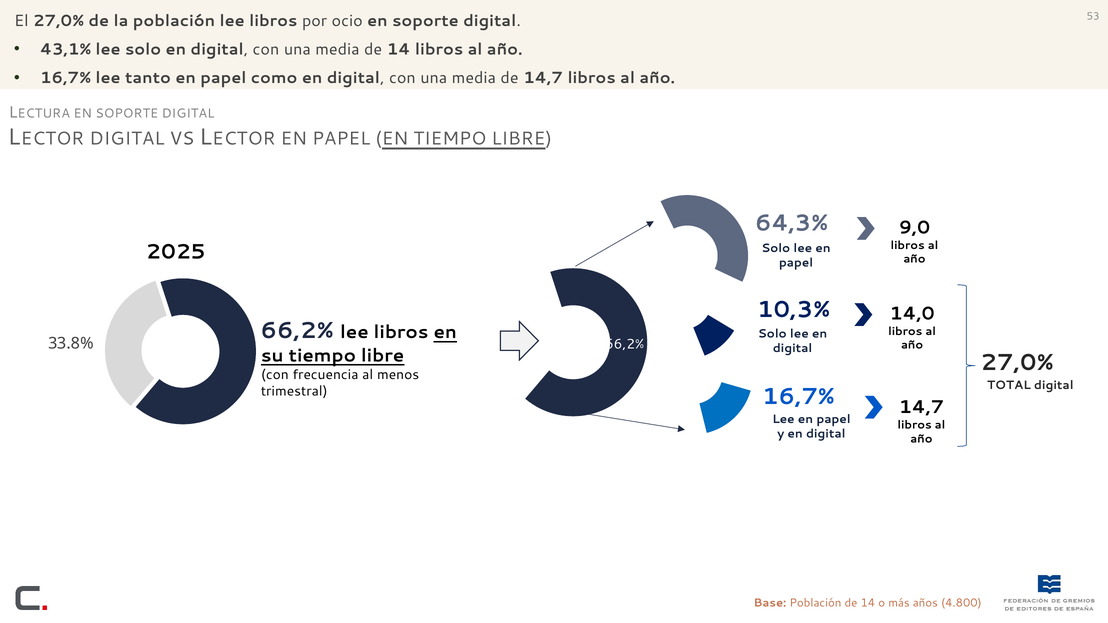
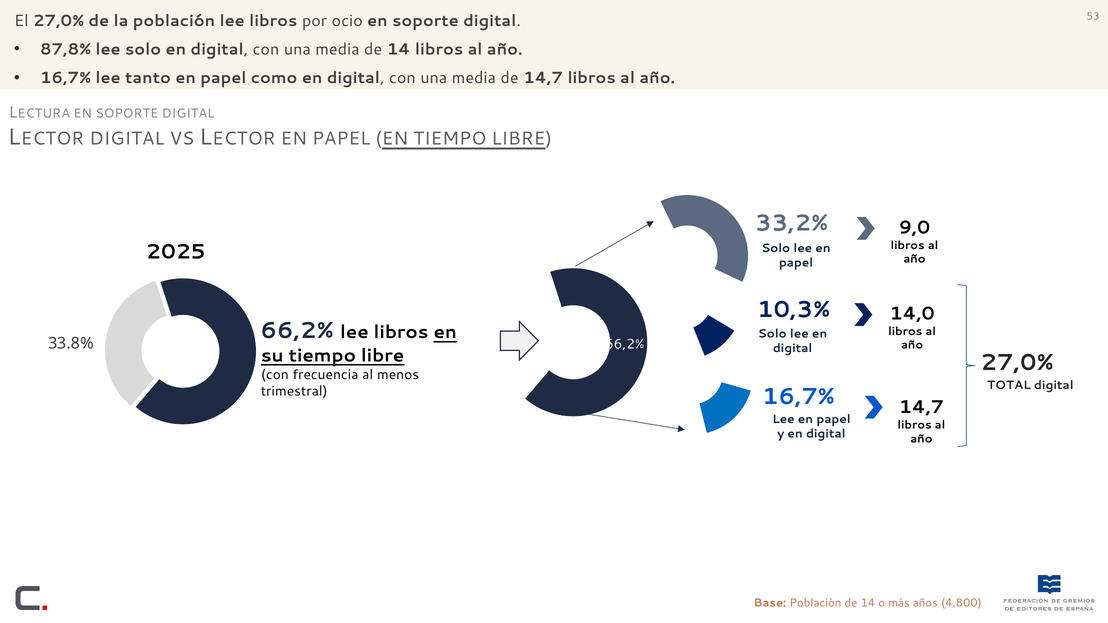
43,1%: 43,1% -> 87,8%
64,3%: 64,3% -> 33,2%
